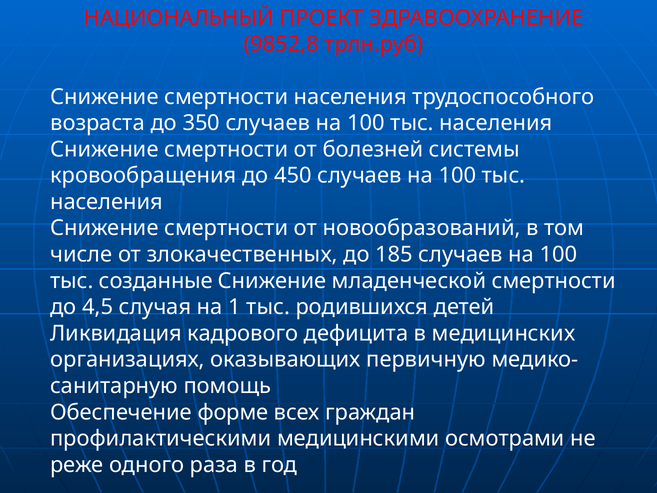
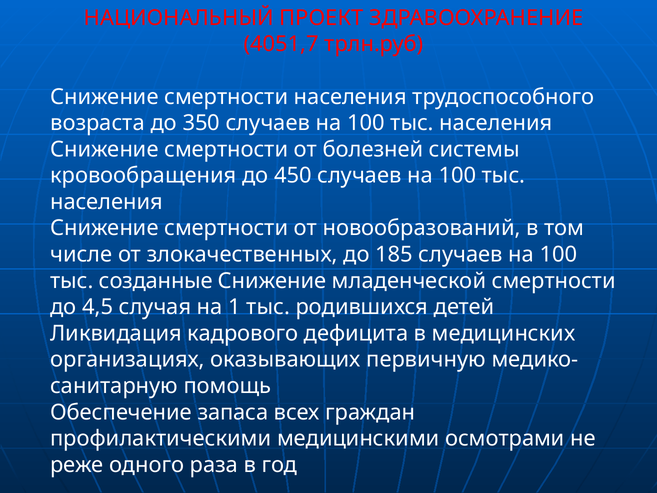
9852,8: 9852,8 -> 4051,7
форме: форме -> запаса
